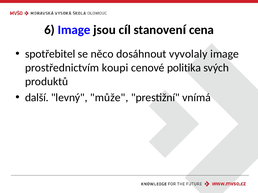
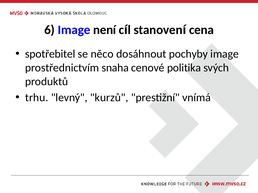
jsou: jsou -> není
vyvolaly: vyvolaly -> pochyby
koupi: koupi -> snaha
další: další -> trhu
může: může -> kurzů
